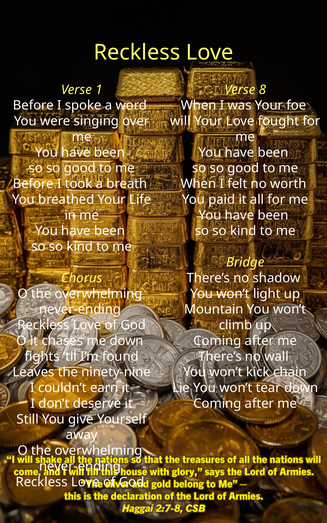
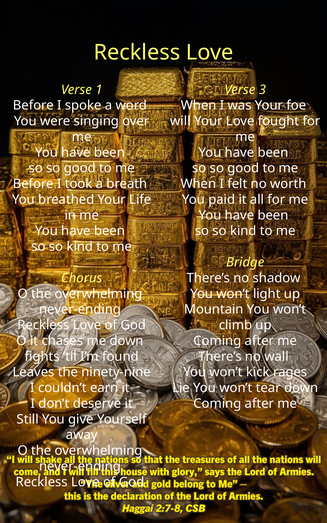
8: 8 -> 3
chain: chain -> rages
